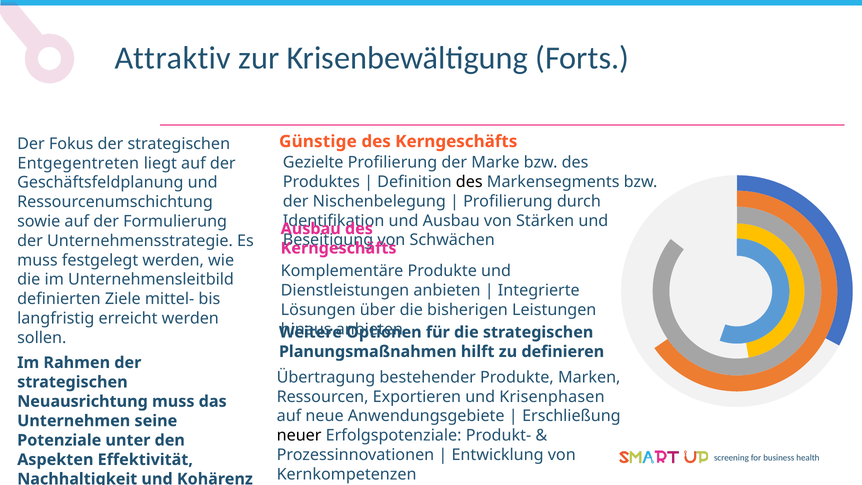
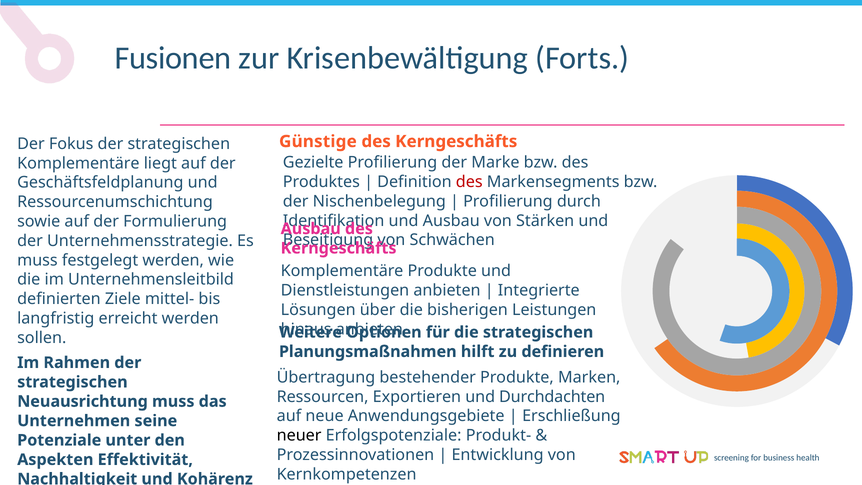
Attraktiv: Attraktiv -> Fusionen
Entgegentreten at (78, 163): Entgegentreten -> Komplementäre
des at (469, 182) colour: black -> red
Krisenphasen: Krisenphasen -> Durchdachten
